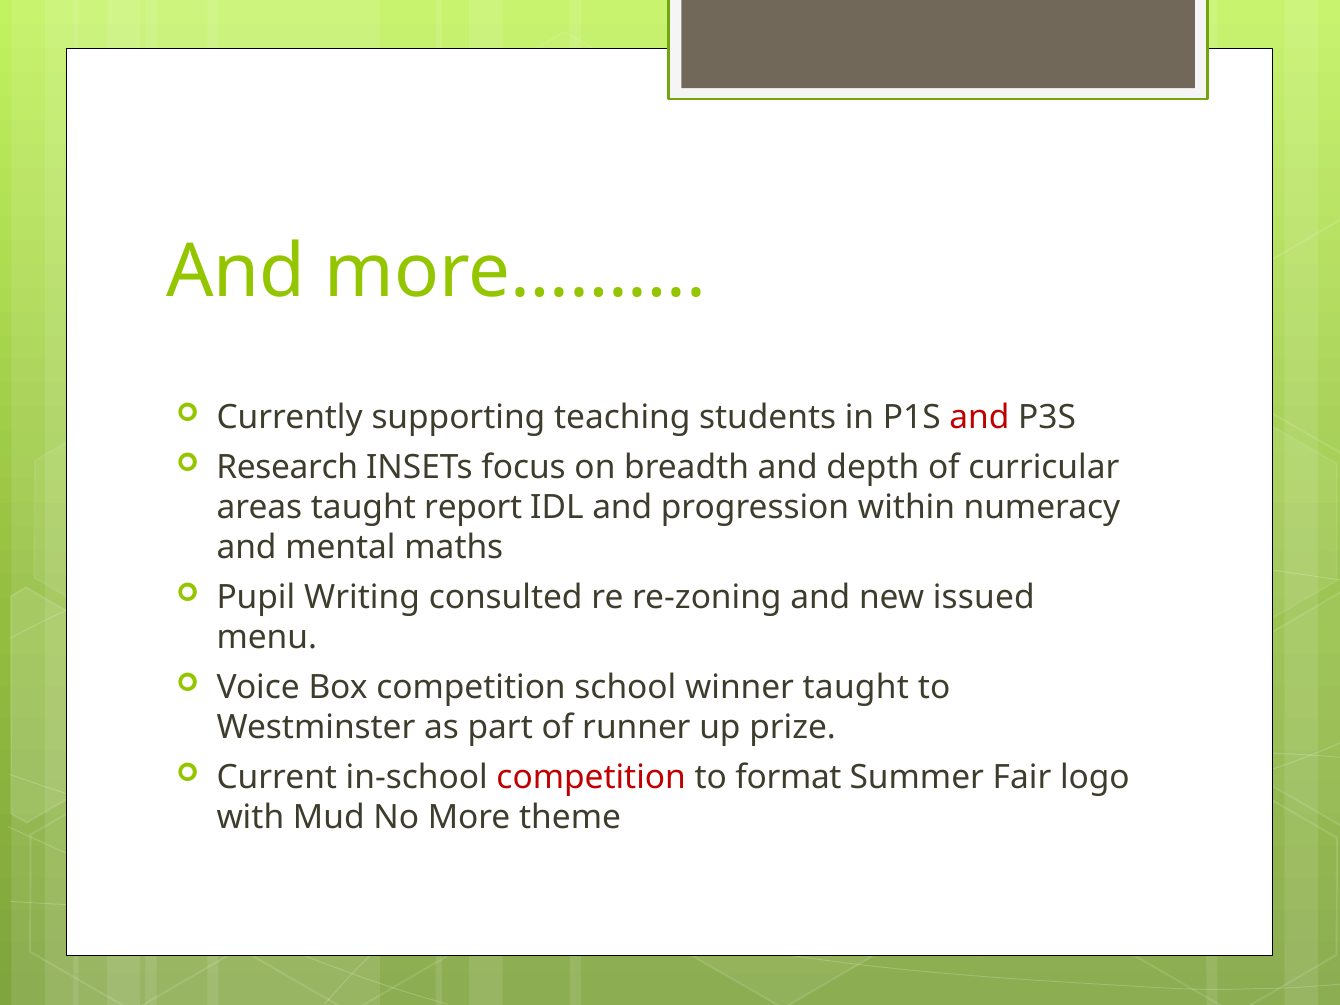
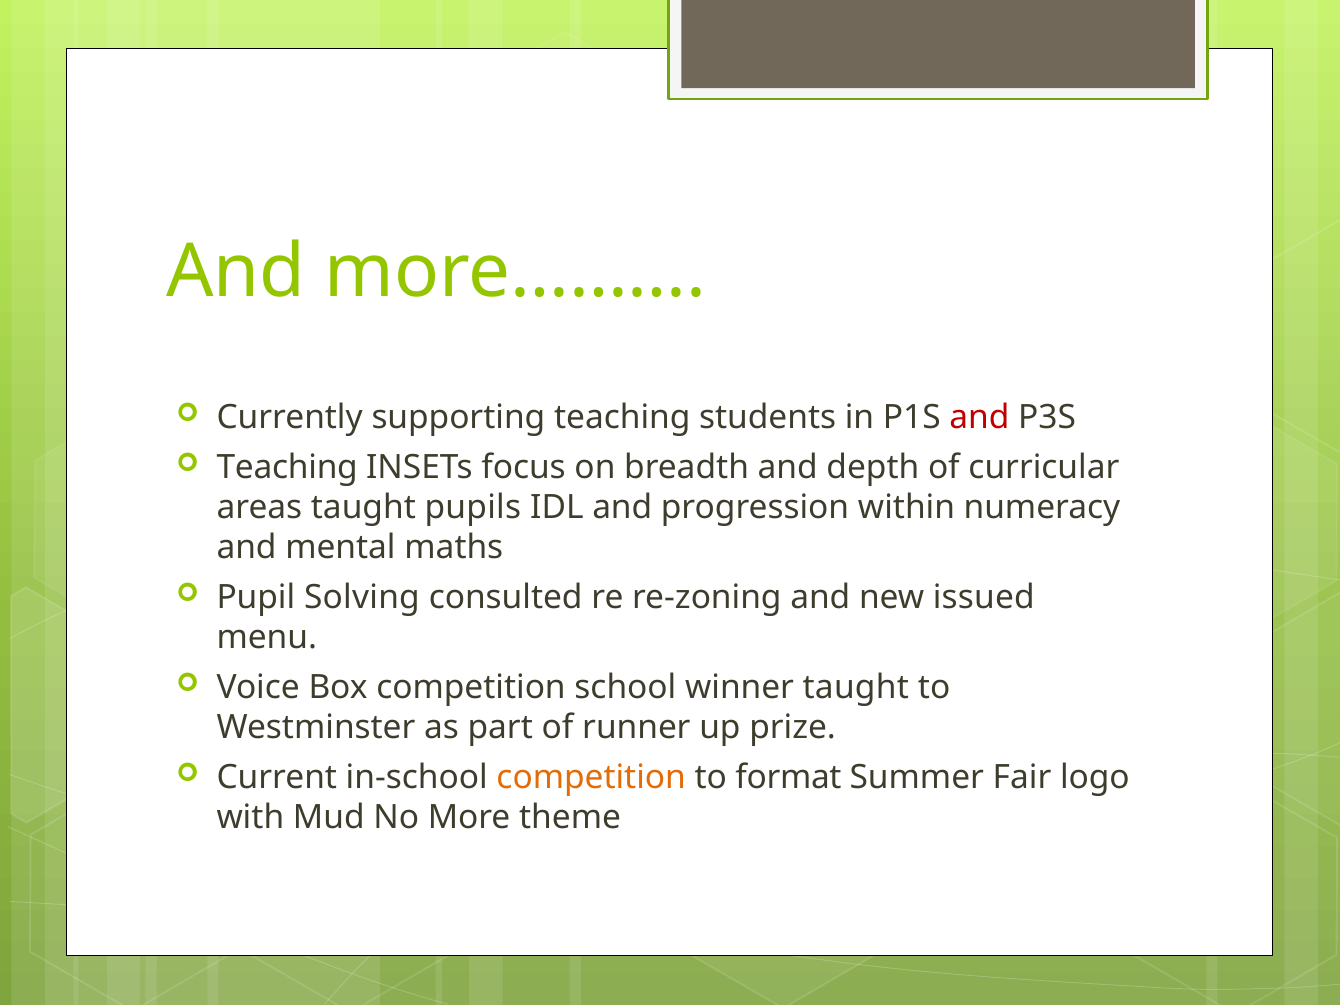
Research at (287, 467): Research -> Teaching
report: report -> pupils
Writing: Writing -> Solving
competition at (591, 778) colour: red -> orange
